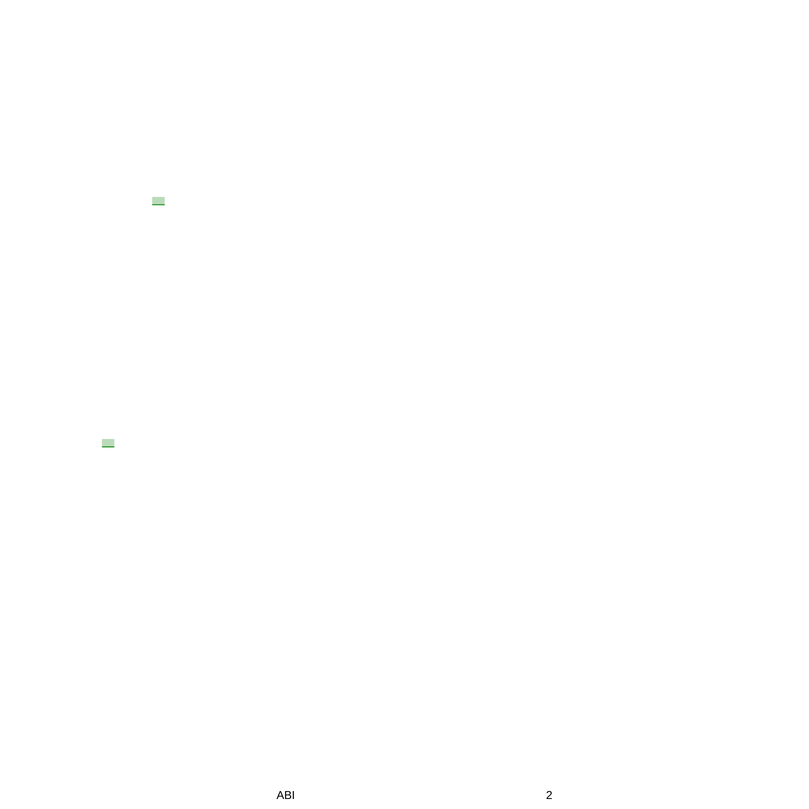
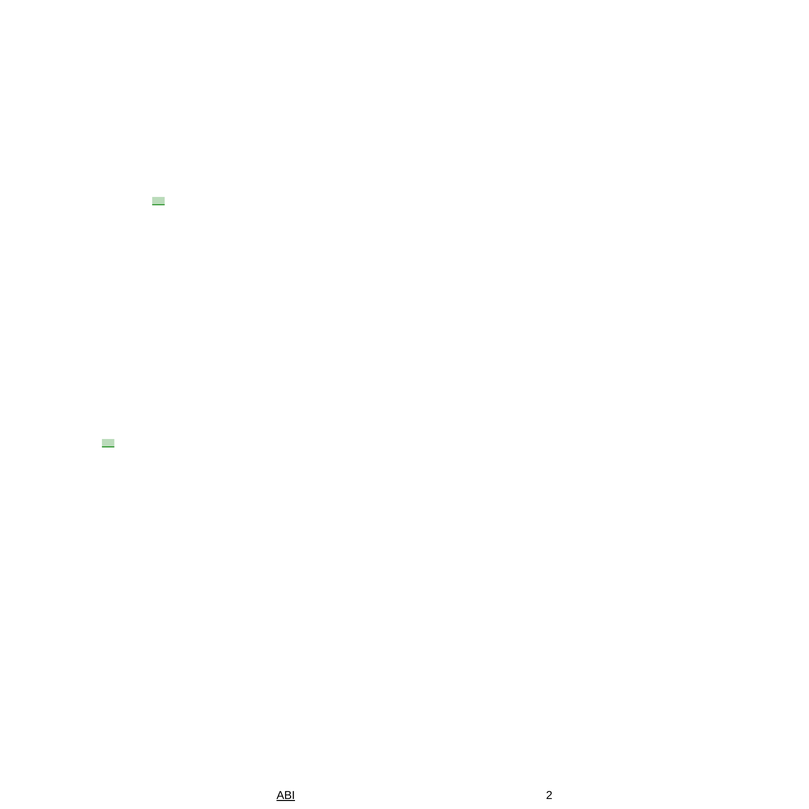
ABI underline: none -> present
